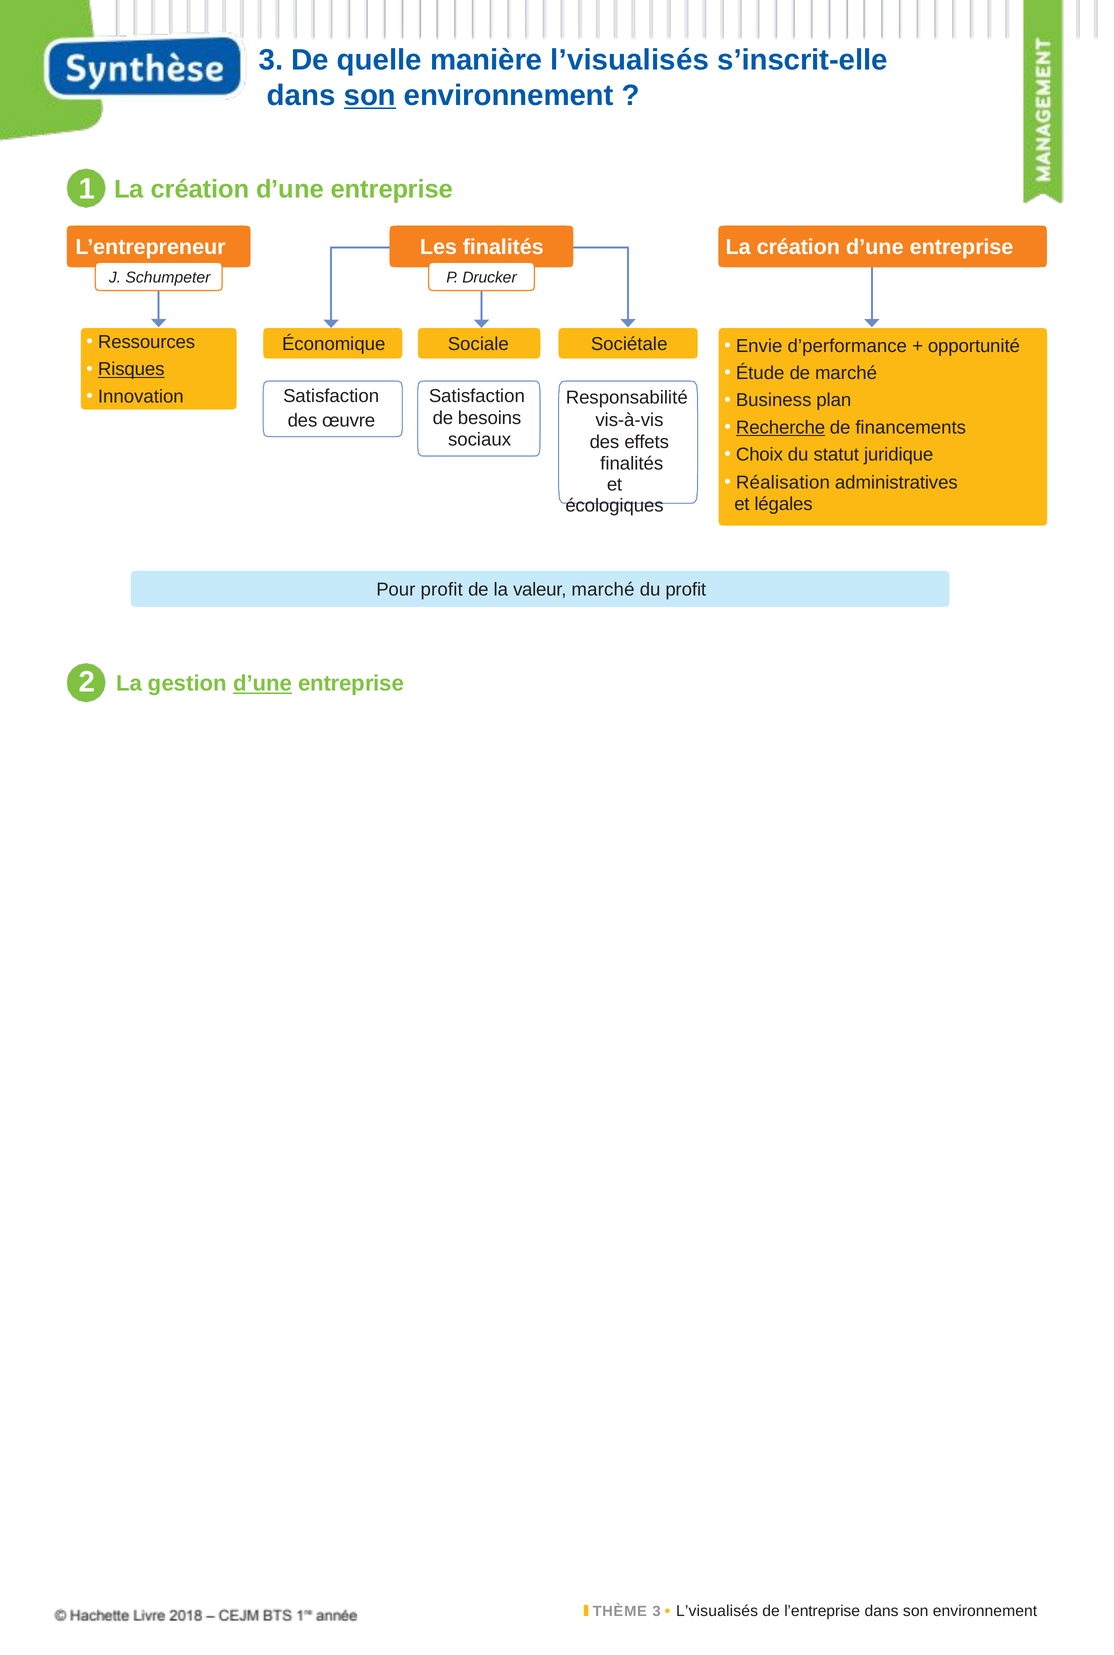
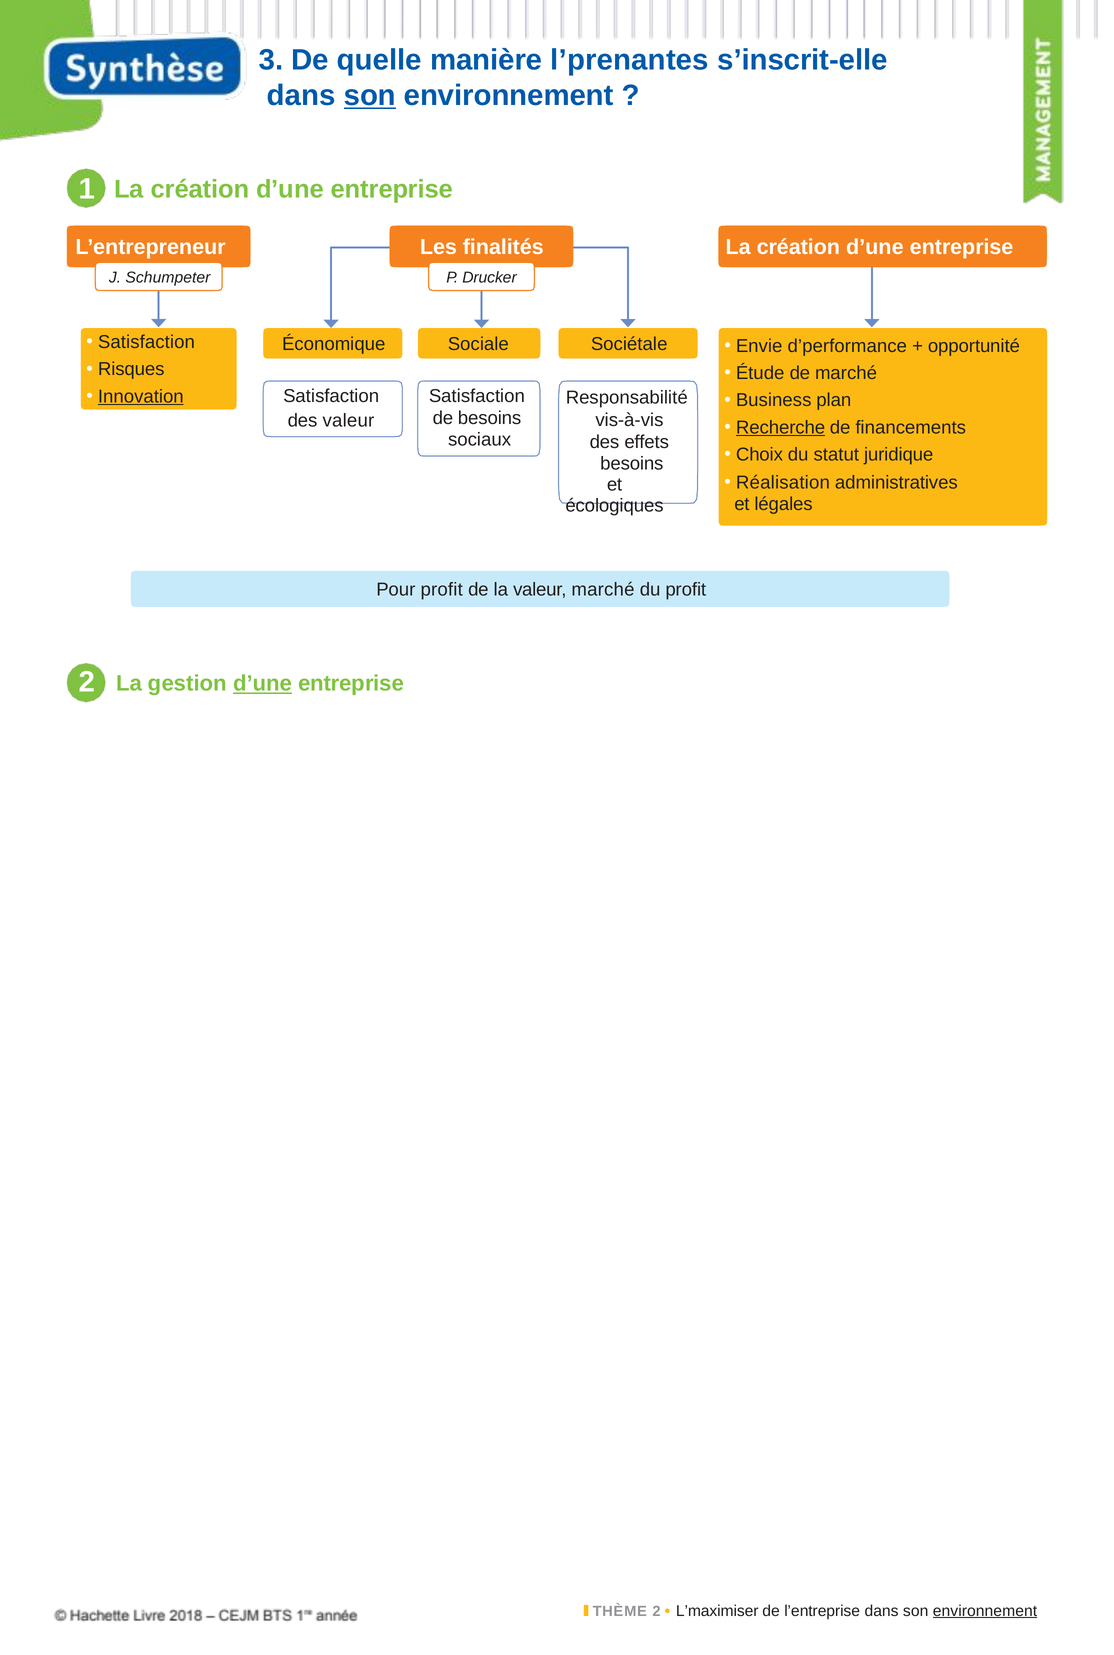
manière l’visualisés: l’visualisés -> l’prenantes
Ressources at (147, 342): Ressources -> Satisfaction
Risques underline: present -> none
Innovation underline: none -> present
des œuvre: œuvre -> valeur
finalités at (632, 463): finalités -> besoins
THÈME 3: 3 -> 2
L’visualisés at (717, 1610): L’visualisés -> L’maximiser
environnement at (985, 1610) underline: none -> present
